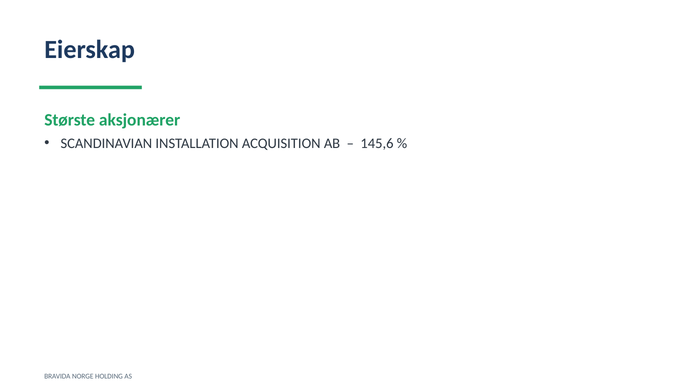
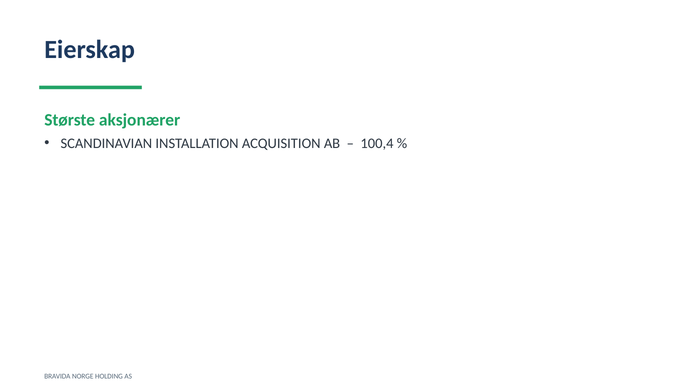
145,6: 145,6 -> 100,4
